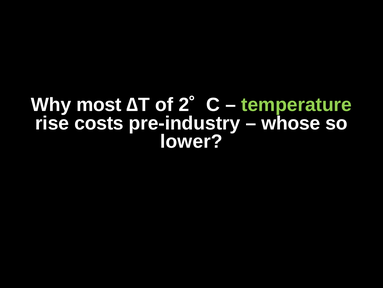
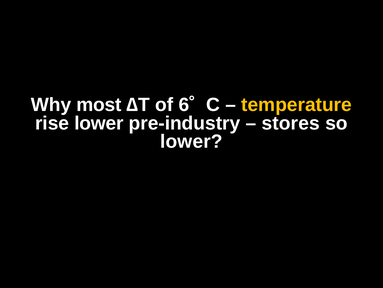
2˚: 2˚ -> 6˚
temperature colour: light green -> yellow
rise costs: costs -> lower
whose: whose -> stores
